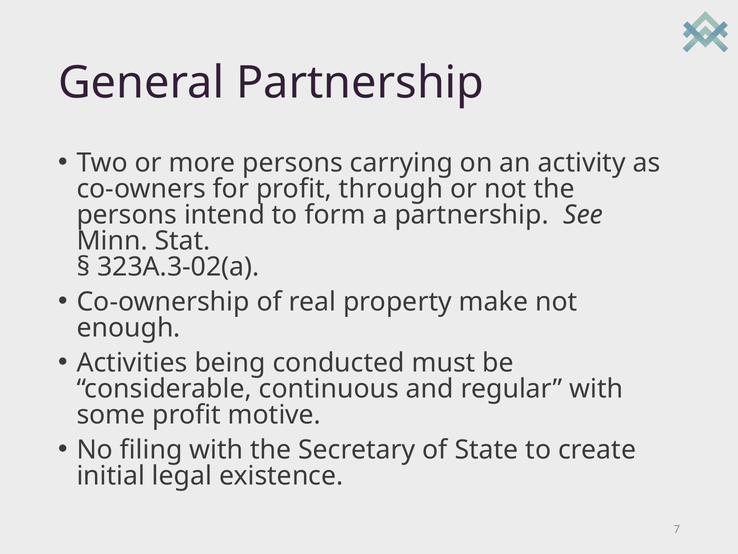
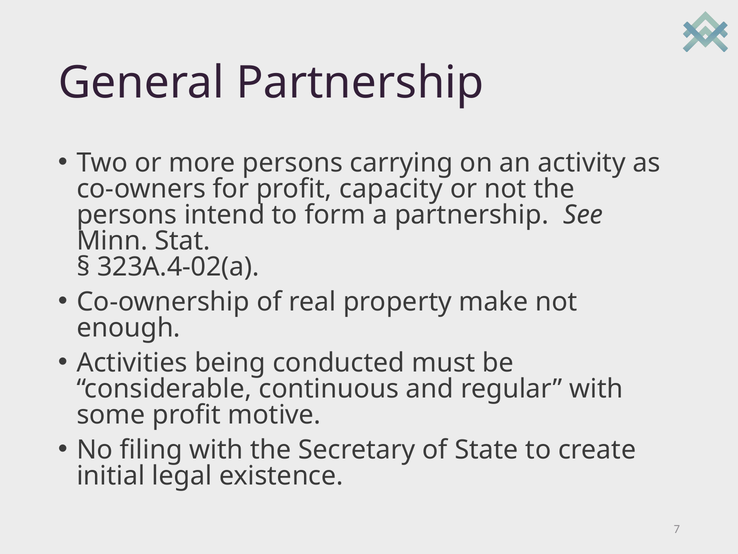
through: through -> capacity
323A.3-02(a: 323A.3-02(a -> 323A.4-02(a
